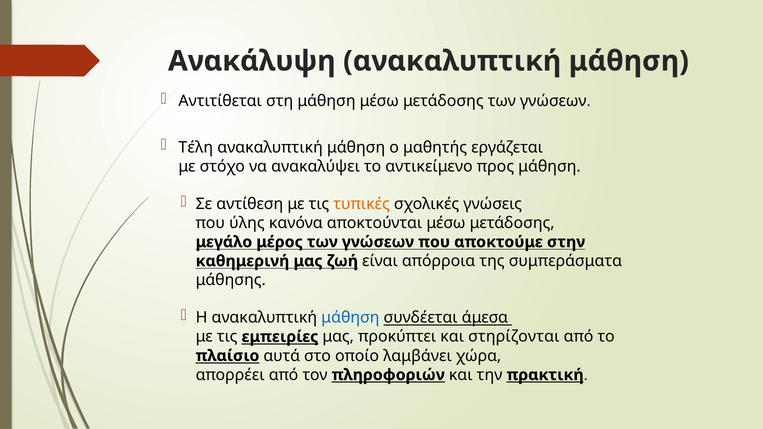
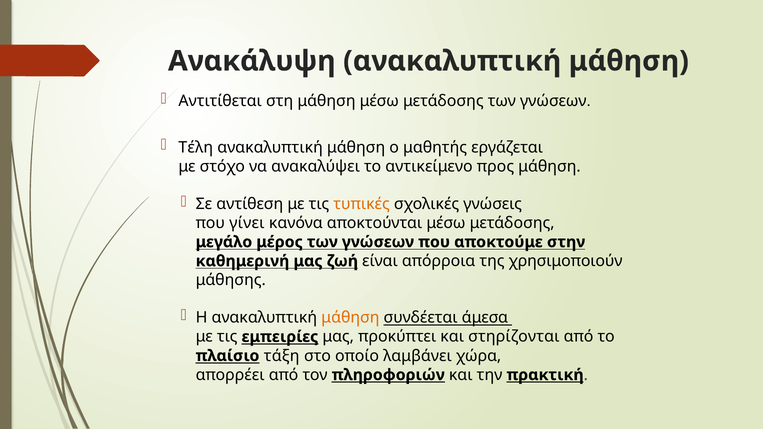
ύλης: ύλης -> γίνει
συμπεράσματα: συμπεράσματα -> χρησιμοποιούν
μάθηση at (350, 318) colour: blue -> orange
αυτά: αυτά -> τάξη
